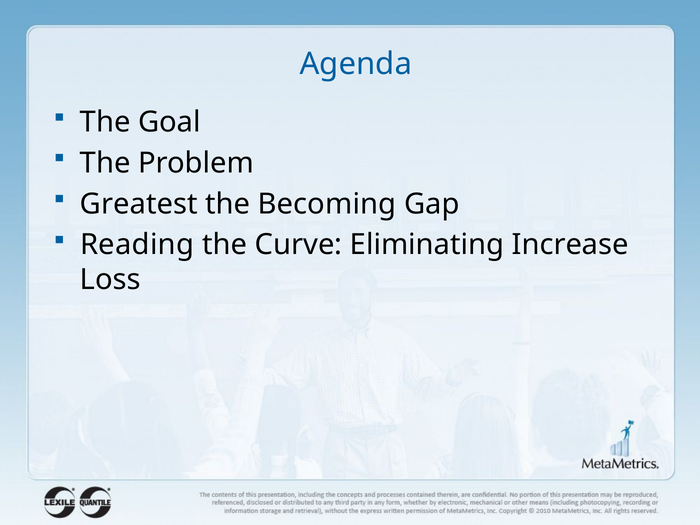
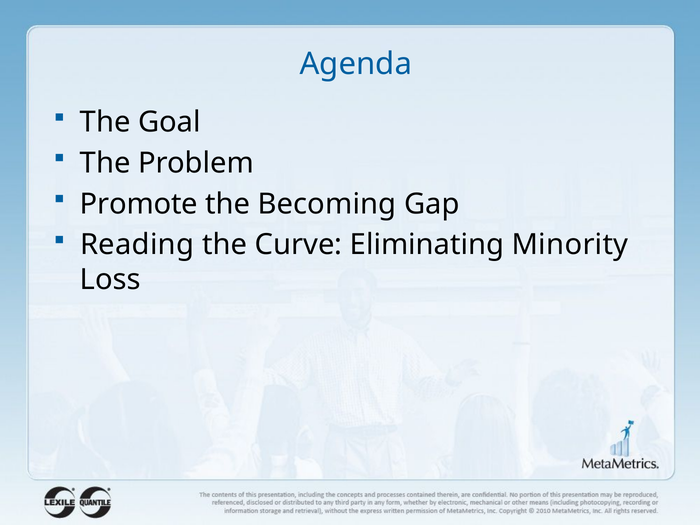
Greatest: Greatest -> Promote
Increase: Increase -> Minority
